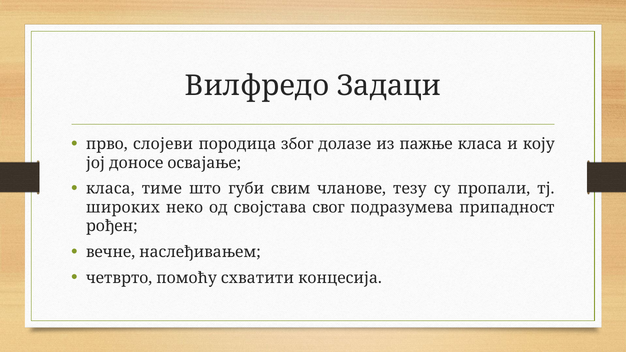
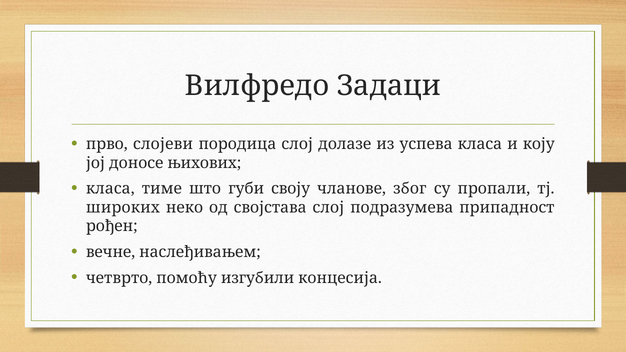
породица због: због -> слој
пажње: пажње -> успева
освајање: освајање -> њихових
свим: свим -> своју
тезу: тезу -> због
својстава свог: свог -> слој
схватити: схватити -> изгубили
